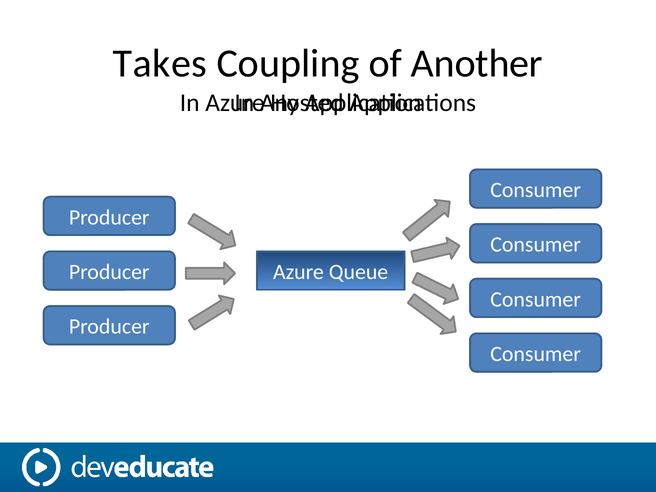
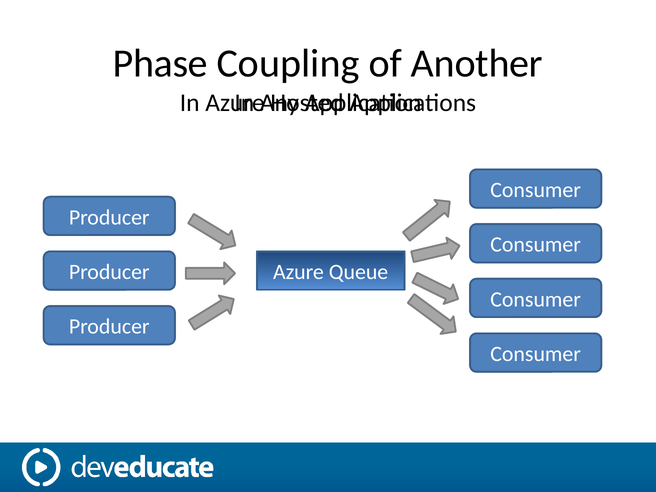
Takes: Takes -> Phase
